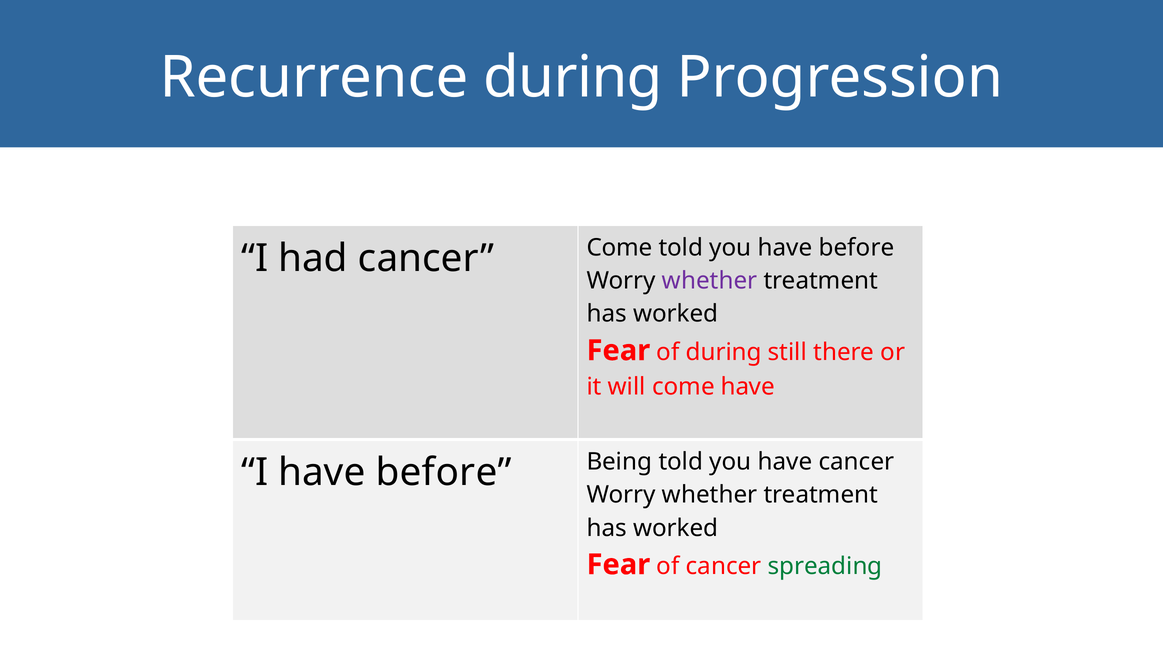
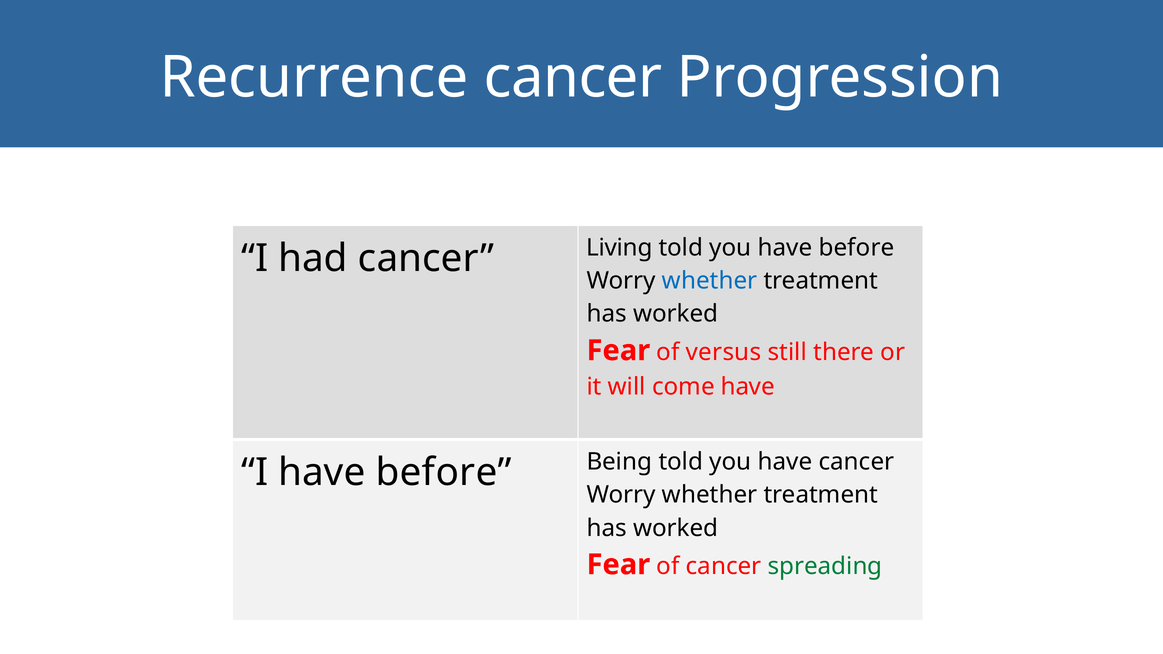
Recurrence during: during -> cancer
cancer Come: Come -> Living
whether at (710, 281) colour: purple -> blue
of during: during -> versus
